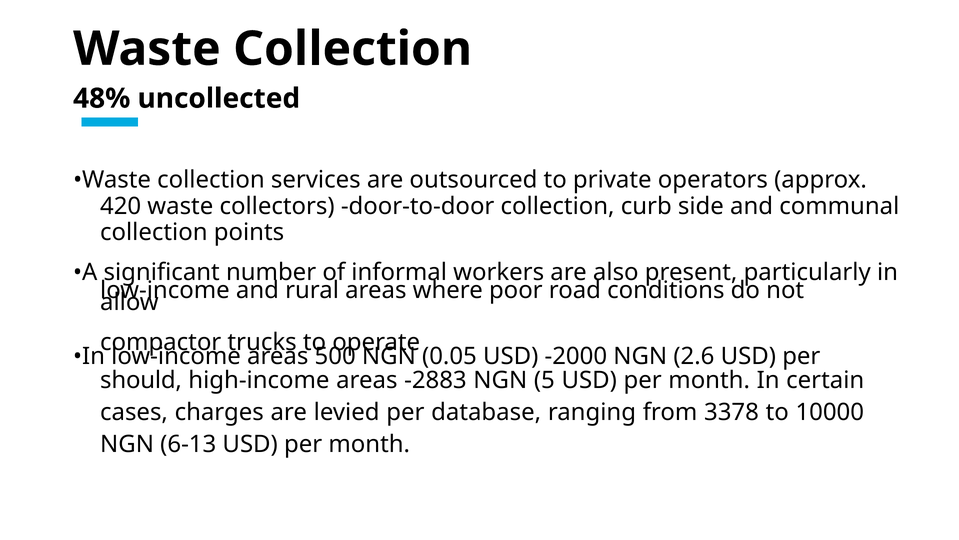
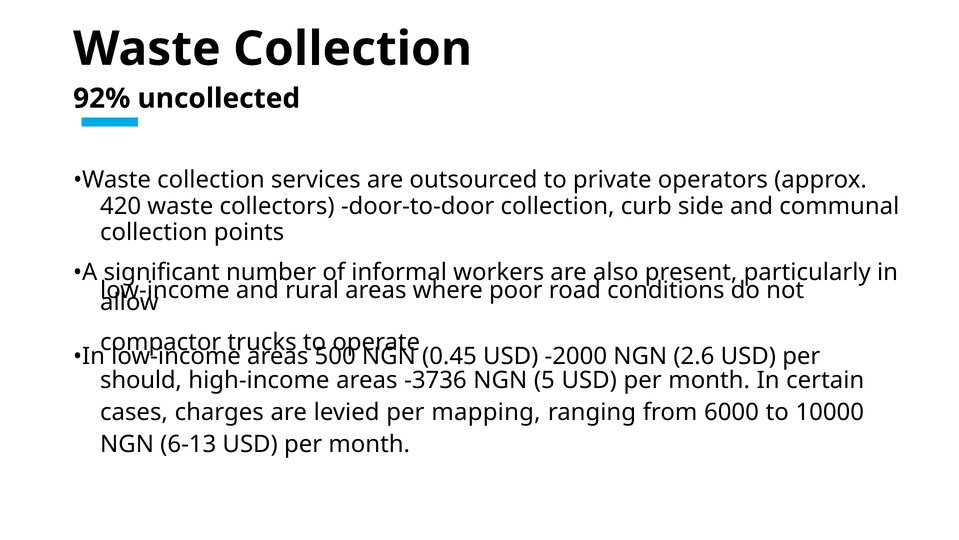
48%: 48% -> 92%
0.05: 0.05 -> 0.45
-2883: -2883 -> -3736
database: database -> mapping
3378: 3378 -> 6000
